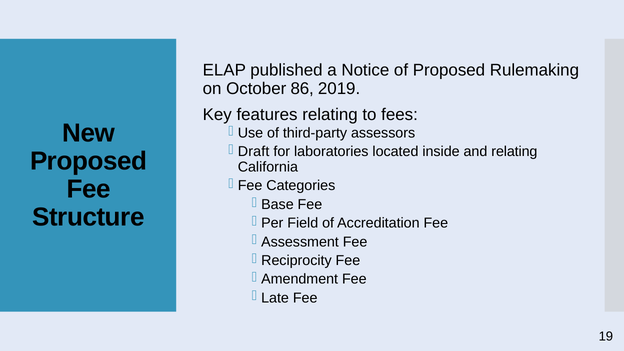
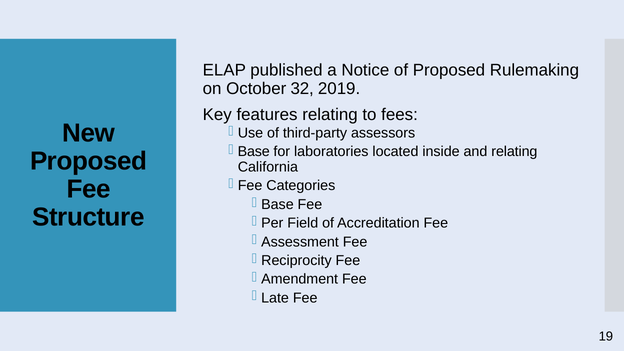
86: 86 -> 32
Draft at (254, 152): Draft -> Base
